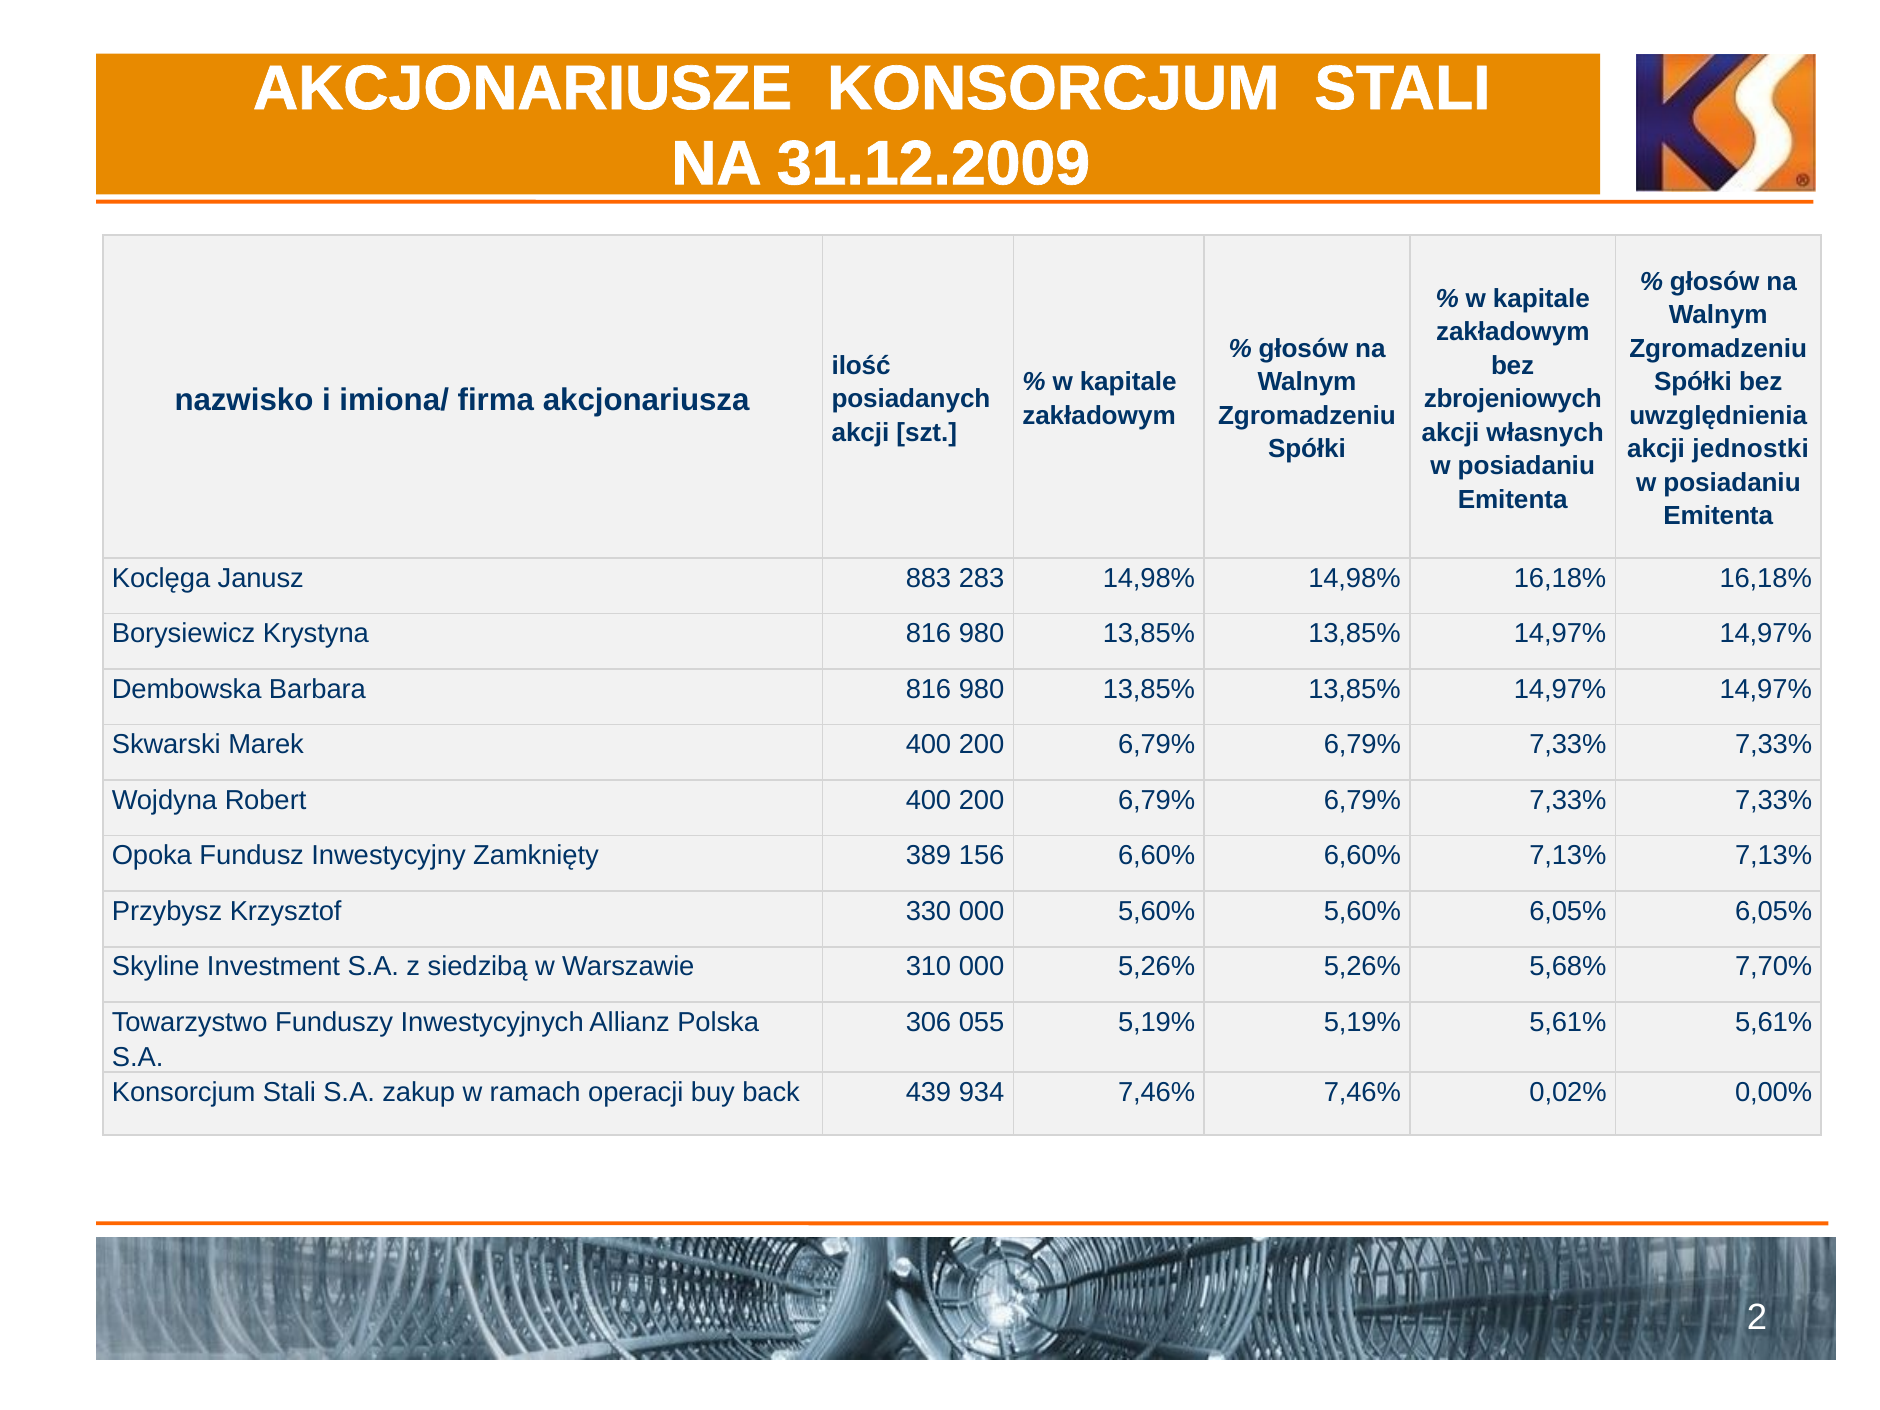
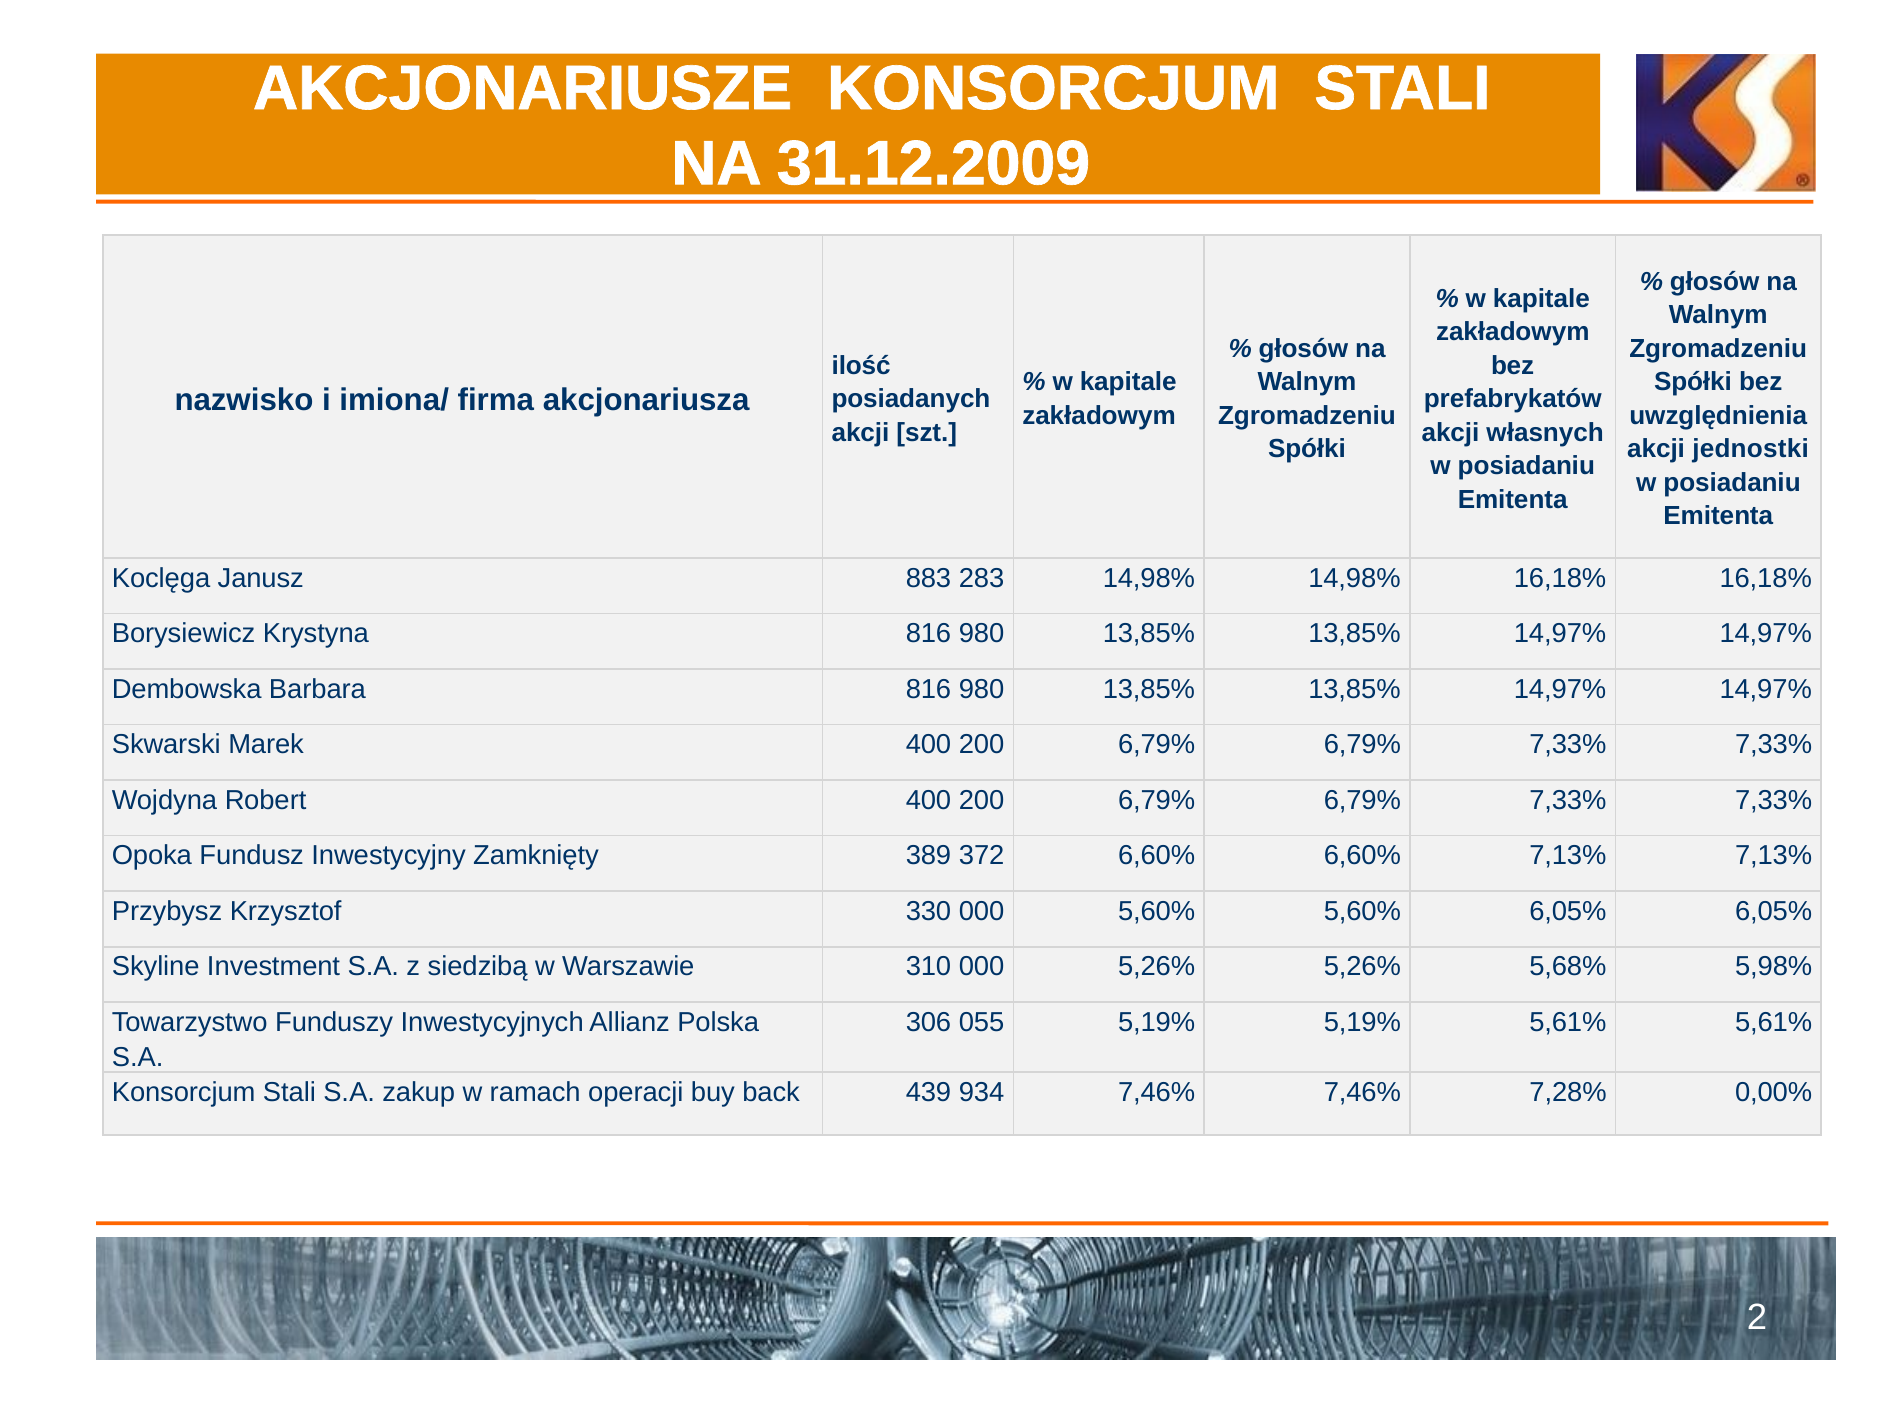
zbrojeniowych: zbrojeniowych -> prefabrykatów
156: 156 -> 372
7,70%: 7,70% -> 5,98%
0,02%: 0,02% -> 7,28%
